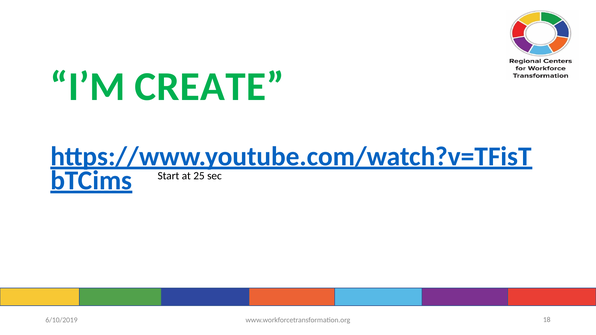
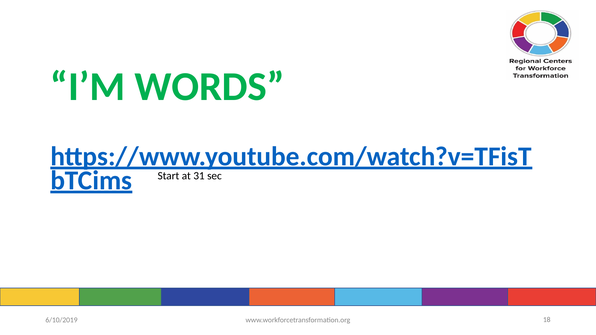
CREATE: CREATE -> WORDS
25: 25 -> 31
